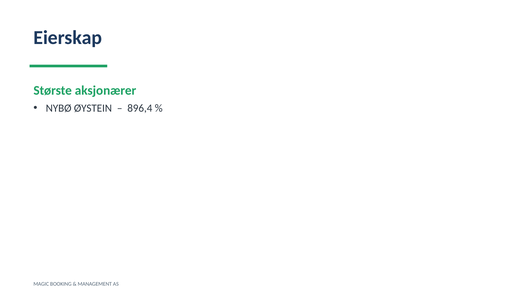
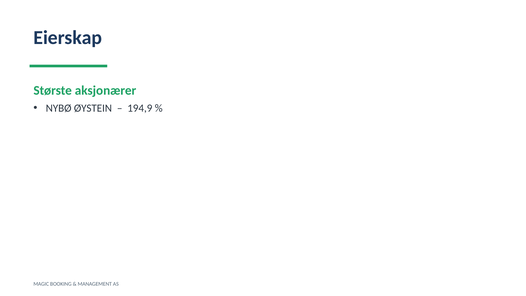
896,4: 896,4 -> 194,9
